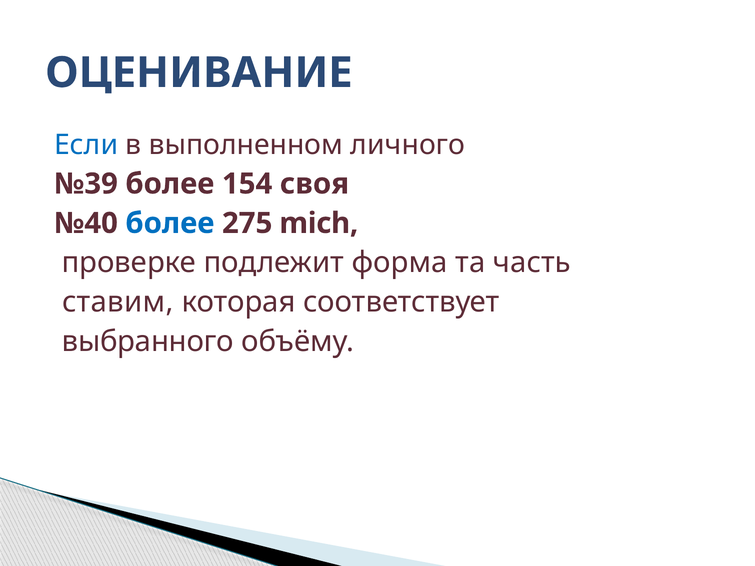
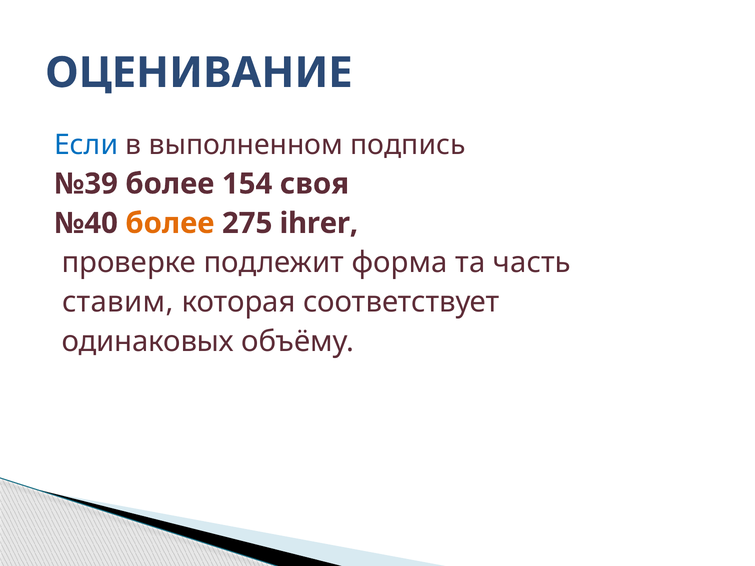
личного: личного -> подпись
более at (170, 223) colour: blue -> orange
mich: mich -> ihrer
выбранного: выбранного -> одинаковых
